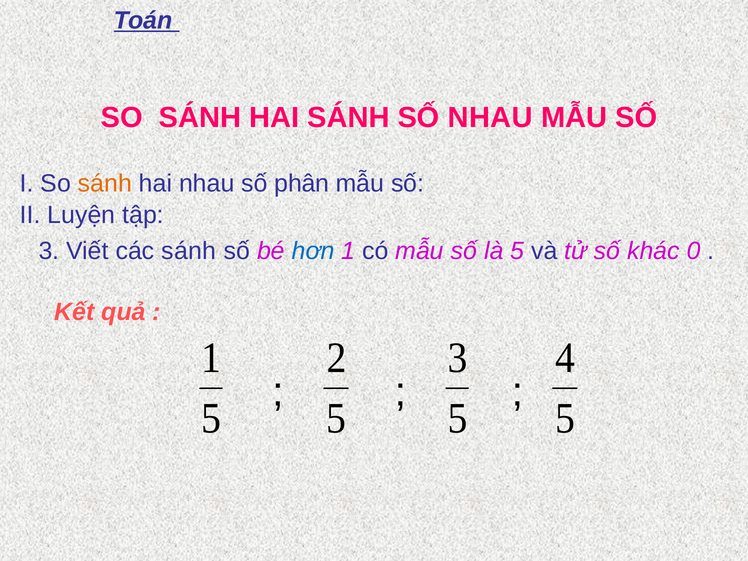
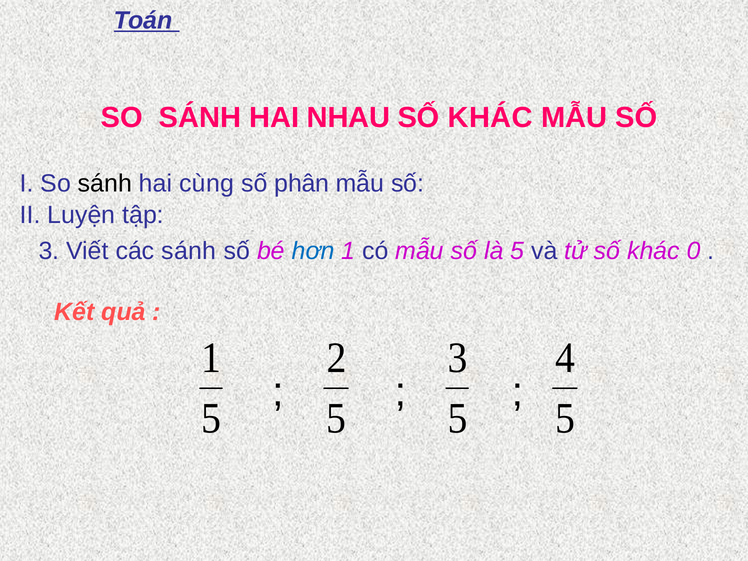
HAI SÁNH: SÁNH -> NHAU
NHAU at (490, 118): NHAU -> KHÁC
sánh at (105, 184) colour: orange -> black
hai nhau: nhau -> cùng
